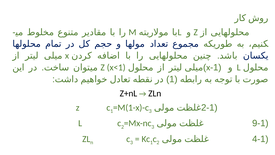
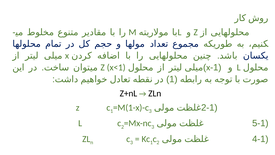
9-1: 9-1 -> 5-1
